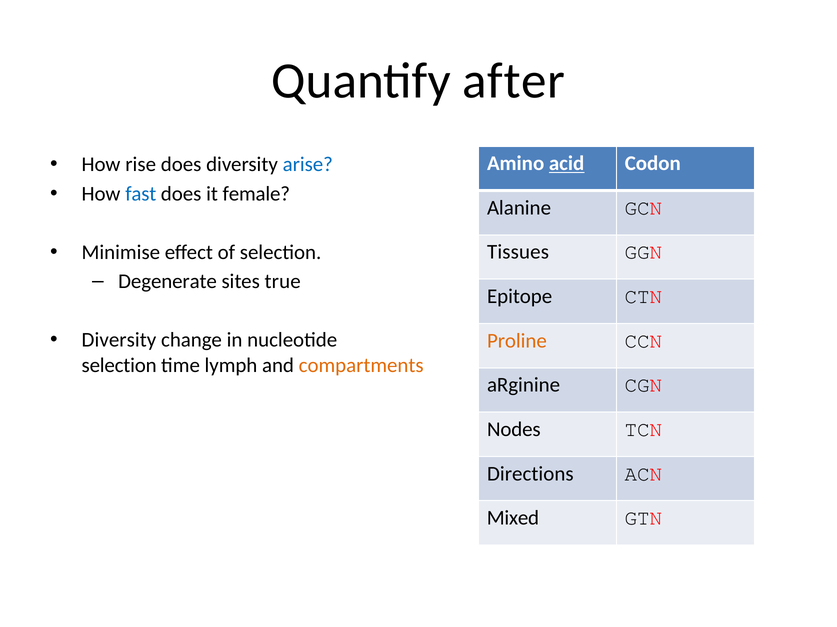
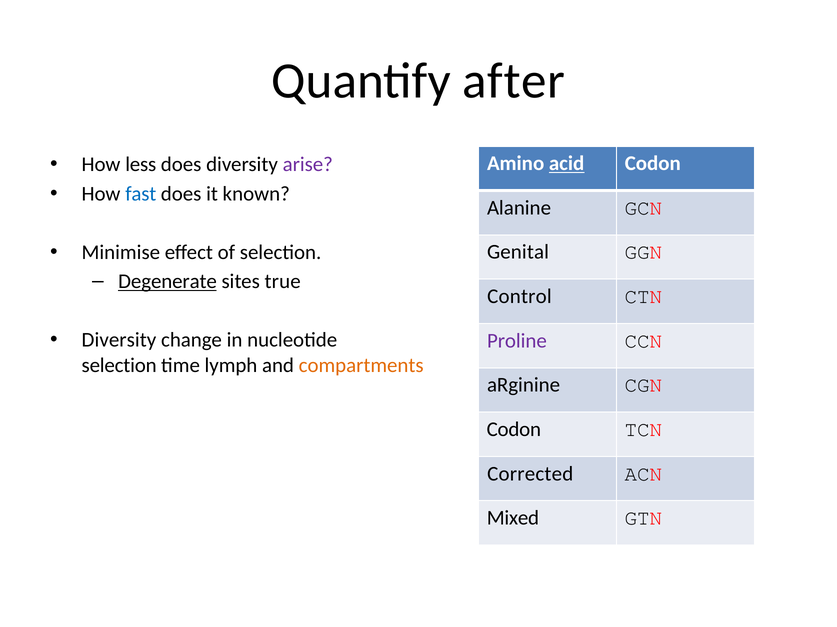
rise: rise -> less
arise colour: blue -> purple
female: female -> known
Tissues: Tissues -> Genital
Degenerate underline: none -> present
Epitope: Epitope -> Control
Proline colour: orange -> purple
Nodes at (514, 430): Nodes -> Codon
Directions: Directions -> Corrected
